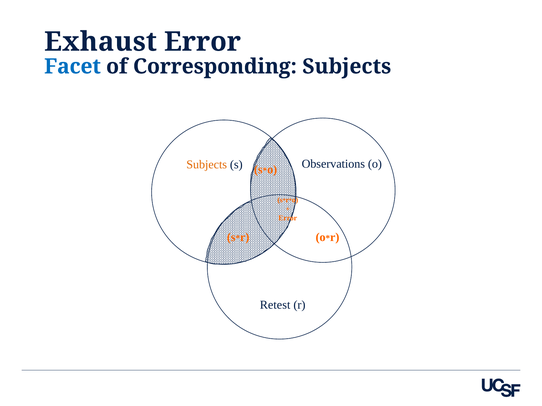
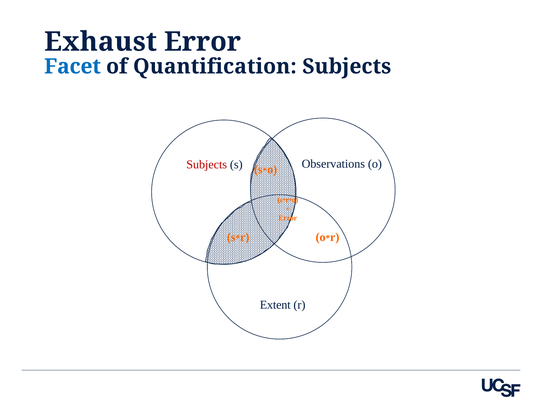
Corresponding: Corresponding -> Quantification
Subjects at (207, 165) colour: orange -> red
Retest: Retest -> Extent
